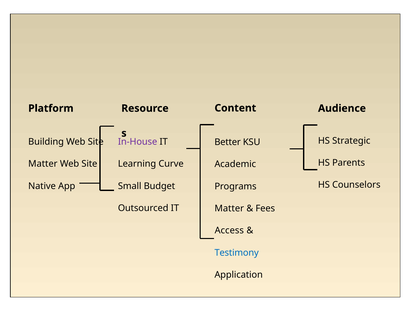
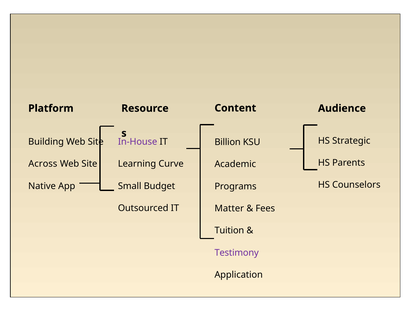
Better: Better -> Billion
Matter at (43, 164): Matter -> Across
Access: Access -> Tuition
Testimony colour: blue -> purple
